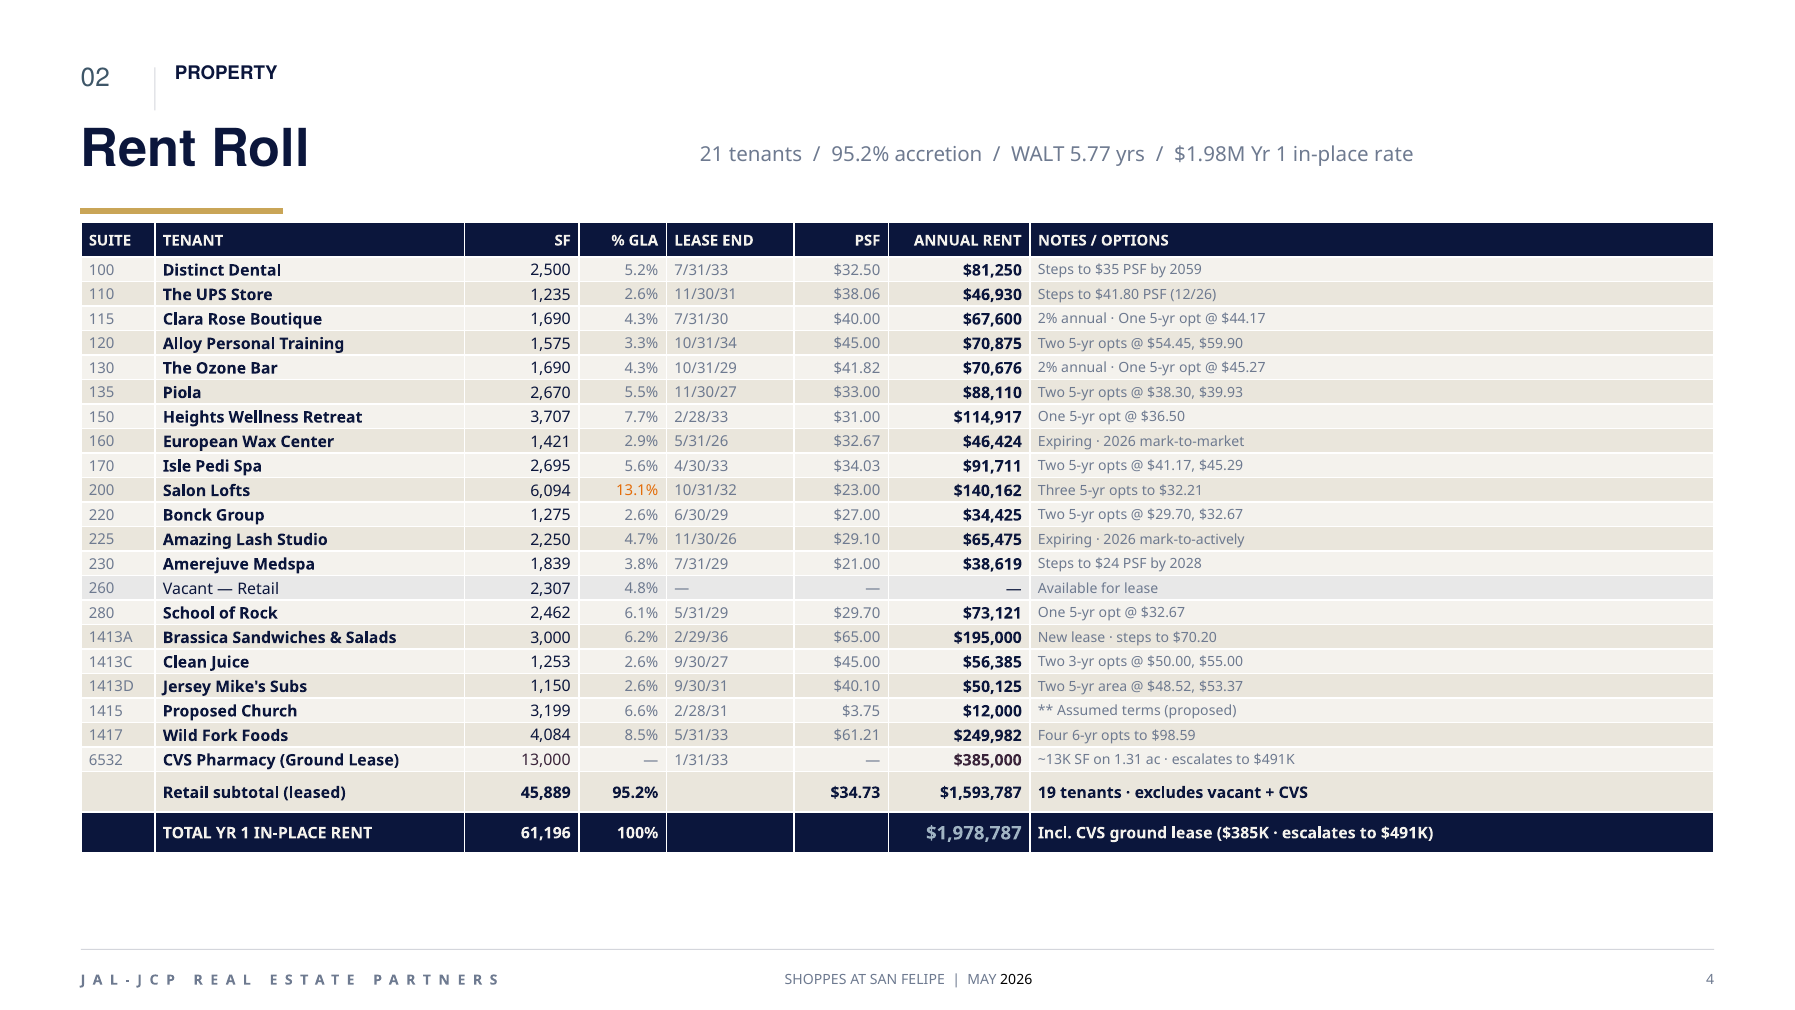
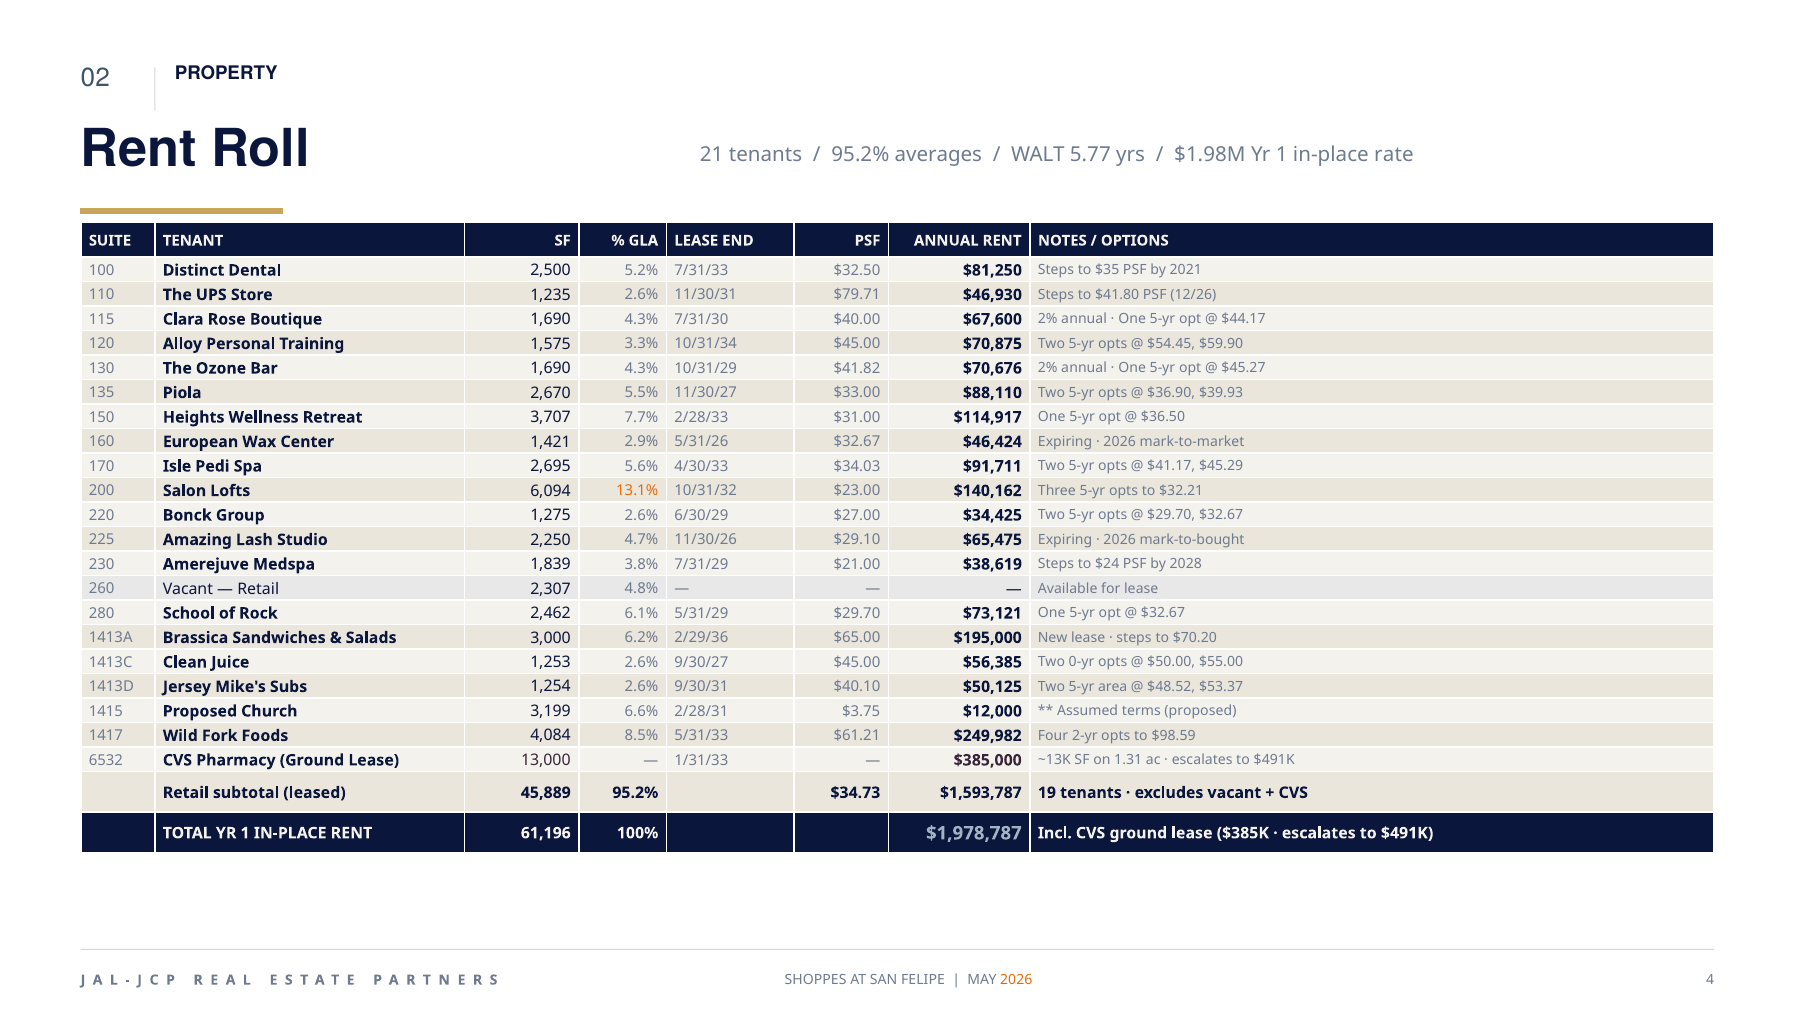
accretion: accretion -> averages
2059: 2059 -> 2021
$38.06: $38.06 -> $79.71
$38.30: $38.30 -> $36.90
mark-to-actively: mark-to-actively -> mark-to-bought
3-yr: 3-yr -> 0-yr
1,150: 1,150 -> 1,254
6-yr: 6-yr -> 2-yr
2026 at (1016, 980) colour: black -> orange
